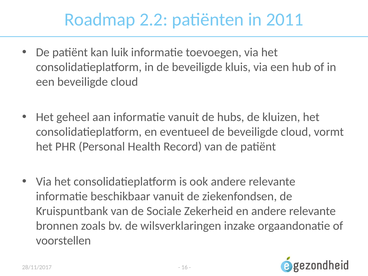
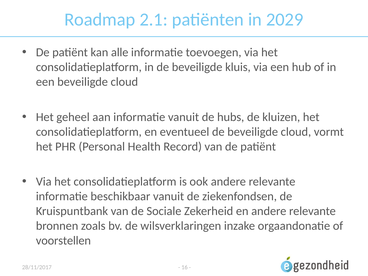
2.2: 2.2 -> 2.1
2011: 2011 -> 2029
luik: luik -> alle
